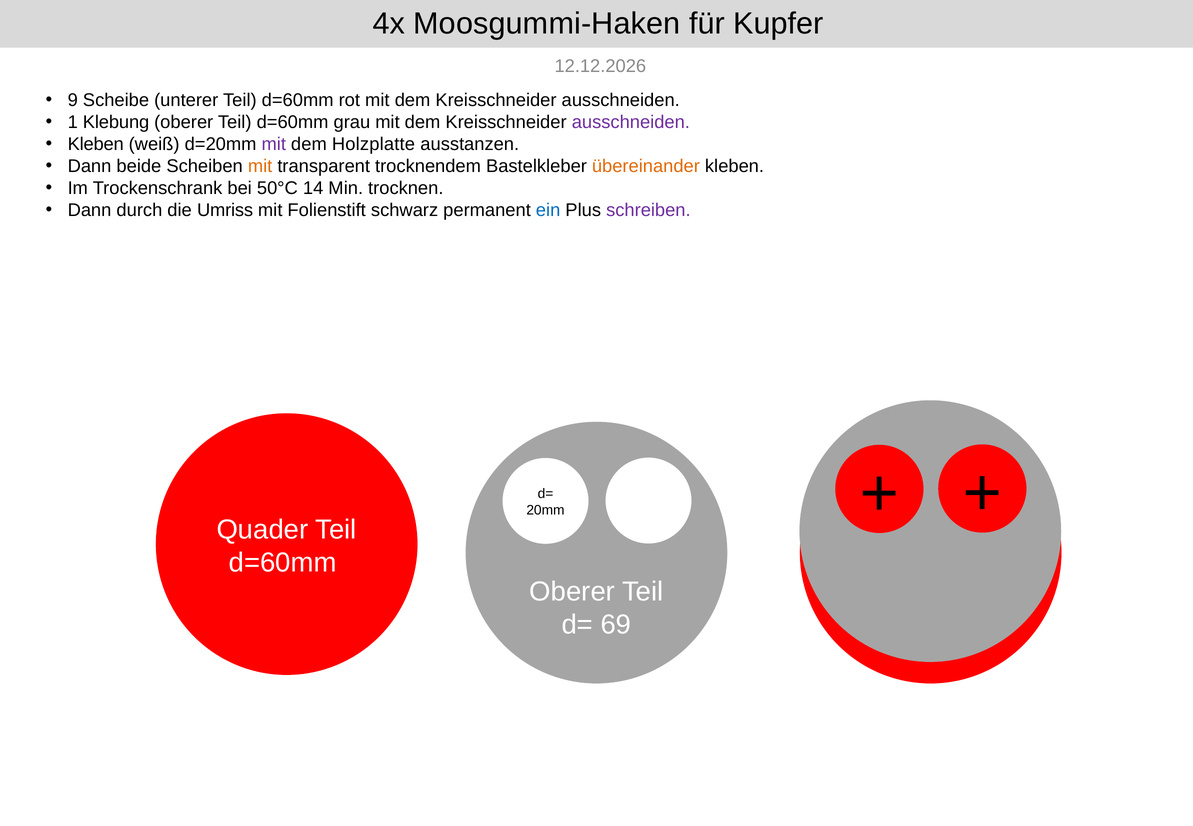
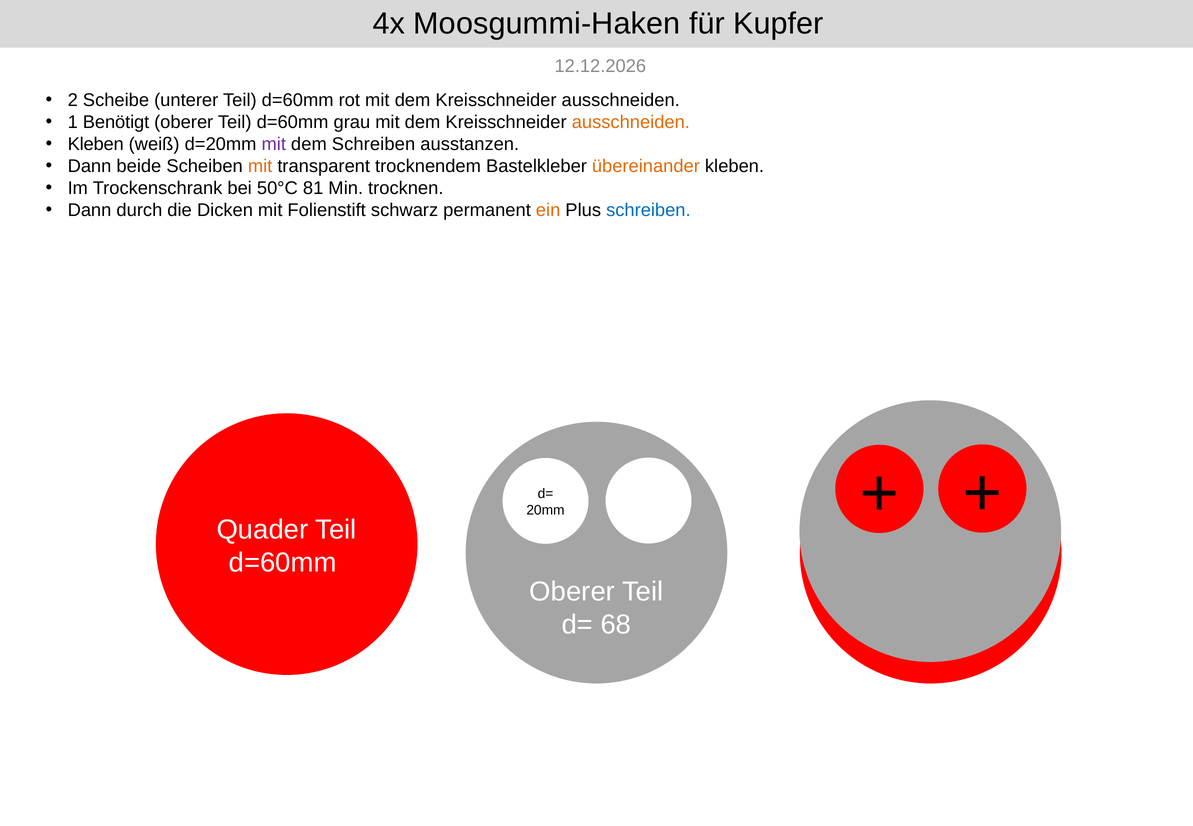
9: 9 -> 2
Klebung: Klebung -> Benötigt
ausschneiden at (631, 122) colour: purple -> orange
dem Holzplatte: Holzplatte -> Schreiben
14: 14 -> 81
Umriss: Umriss -> Dicken
ein colour: blue -> orange
schreiben at (648, 210) colour: purple -> blue
69: 69 -> 68
